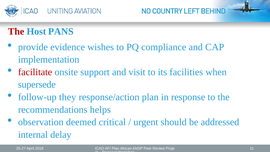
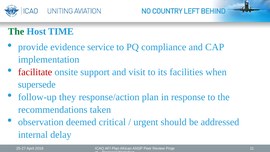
The at (16, 31) colour: red -> green
PANS: PANS -> TIME
wishes: wishes -> service
helps: helps -> taken
